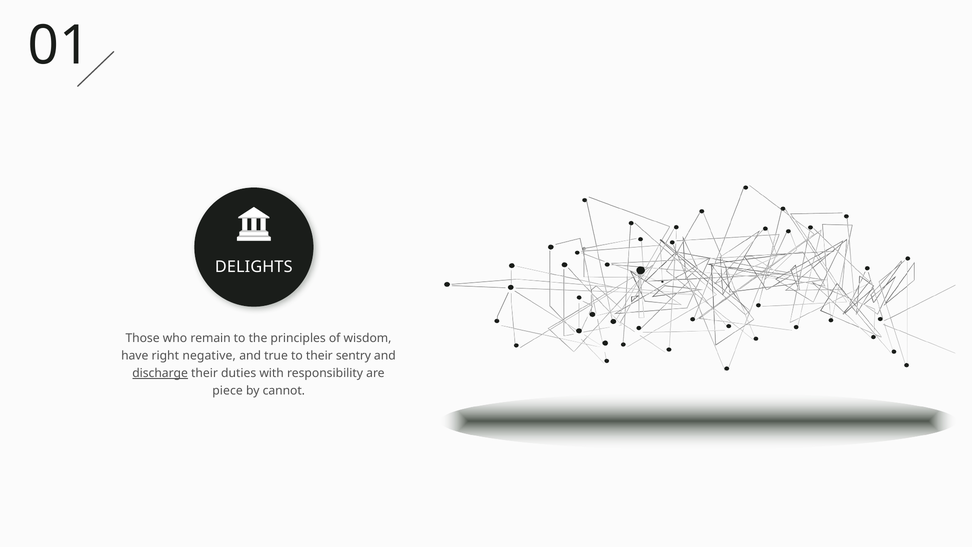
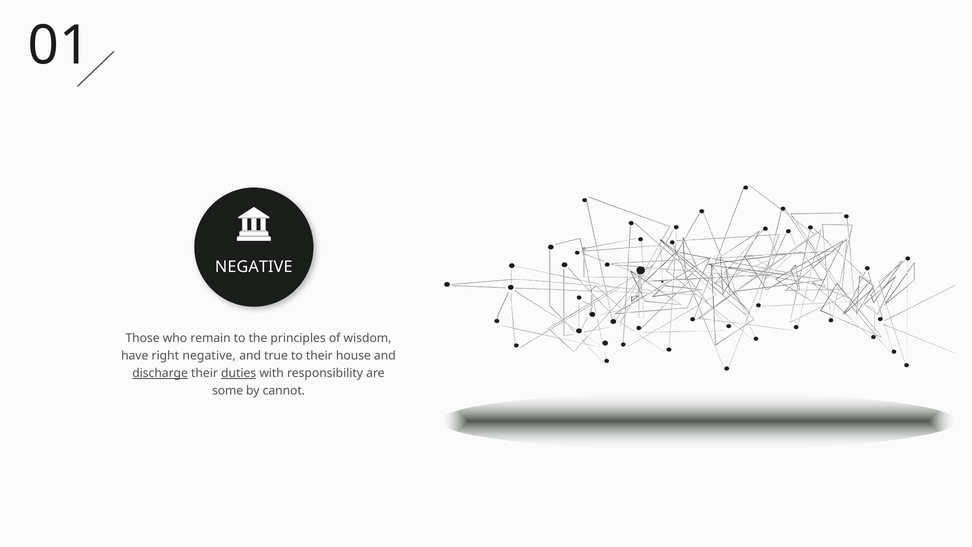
DELIGHTS at (254, 267): DELIGHTS -> NEGATIVE
sentry: sentry -> house
duties underline: none -> present
piece: piece -> some
